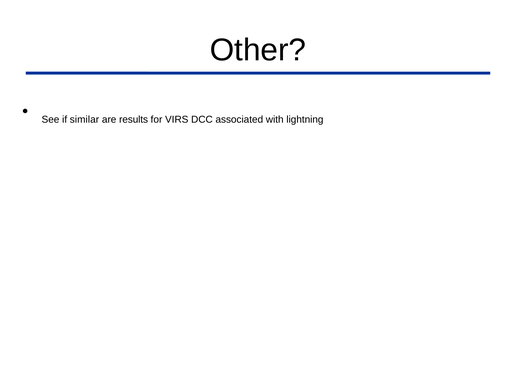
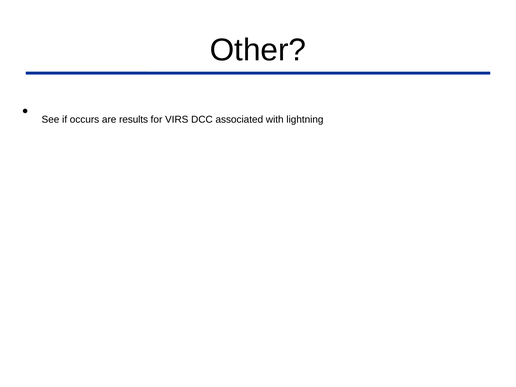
similar: similar -> occurs
